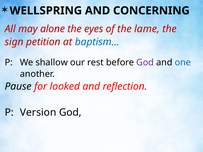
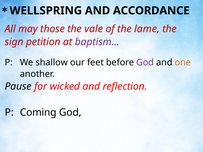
CONCERNING: CONCERNING -> ACCORDANCE
alone: alone -> those
eyes: eyes -> vale
baptism… colour: blue -> purple
rest: rest -> feet
one colour: blue -> orange
looked: looked -> wicked
Version: Version -> Coming
